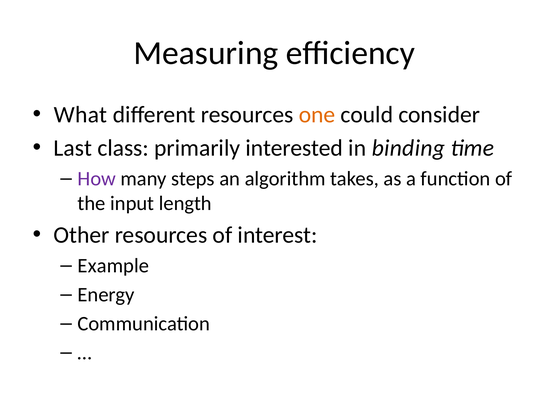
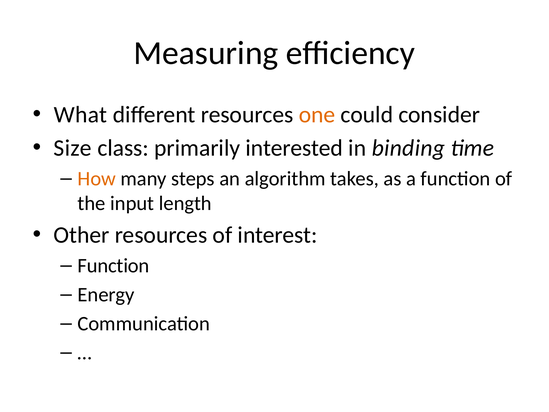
Last: Last -> Size
How colour: purple -> orange
Example at (113, 266): Example -> Function
